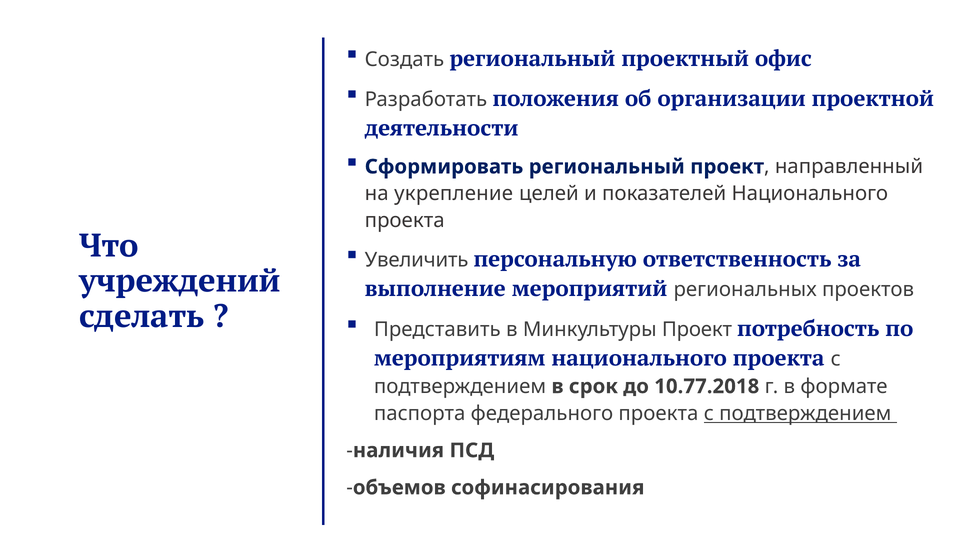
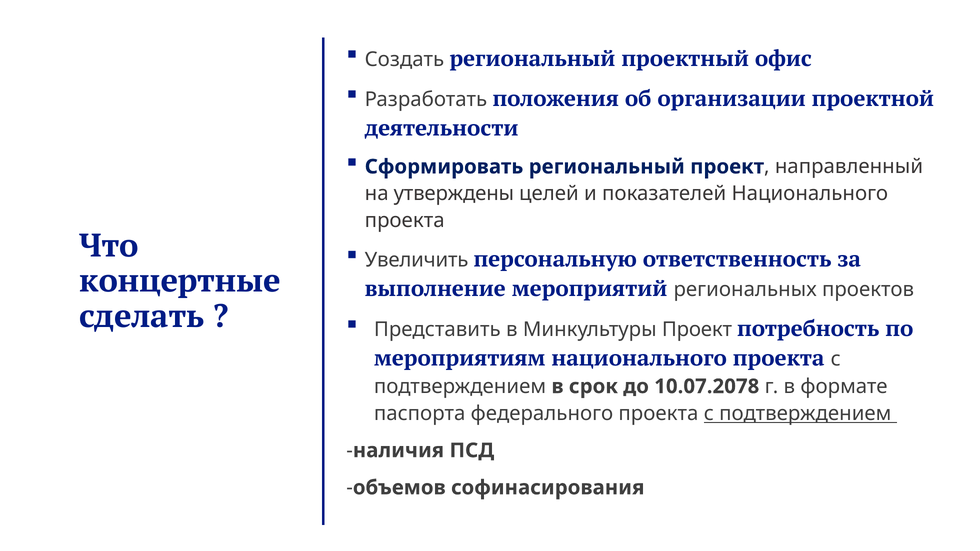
укрепление: укрепление -> утверждены
учреждений: учреждений -> концертные
10.77.2018: 10.77.2018 -> 10.07.2078
